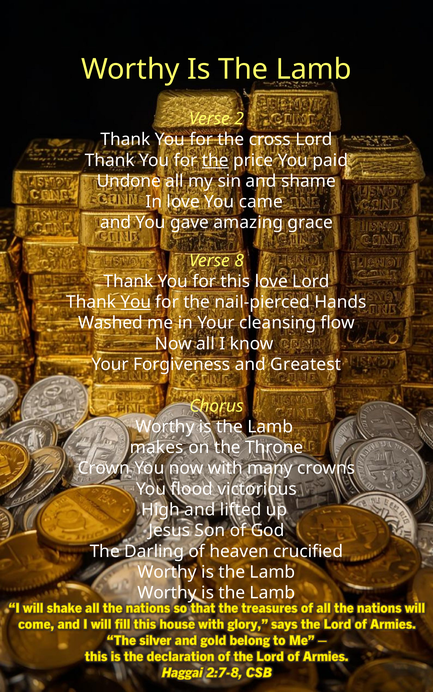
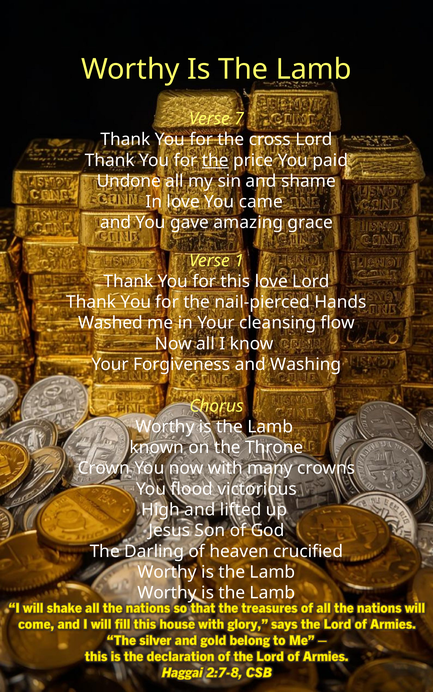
2: 2 -> 7
8: 8 -> 1
You at (136, 303) underline: present -> none
Greatest: Greatest -> Washing
makes: makes -> known
